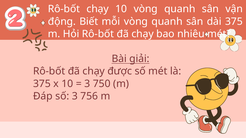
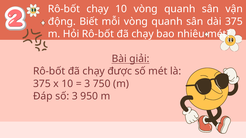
756: 756 -> 950
